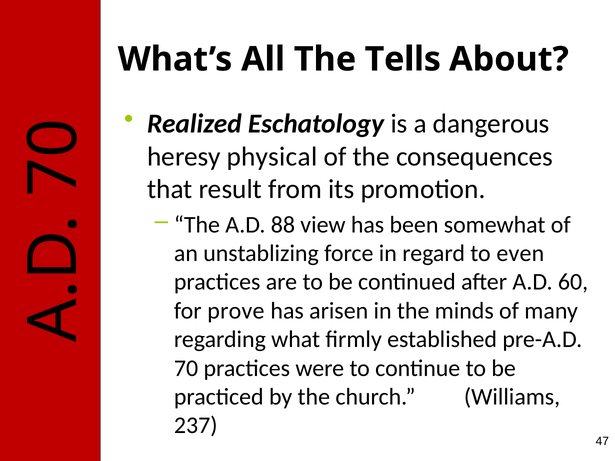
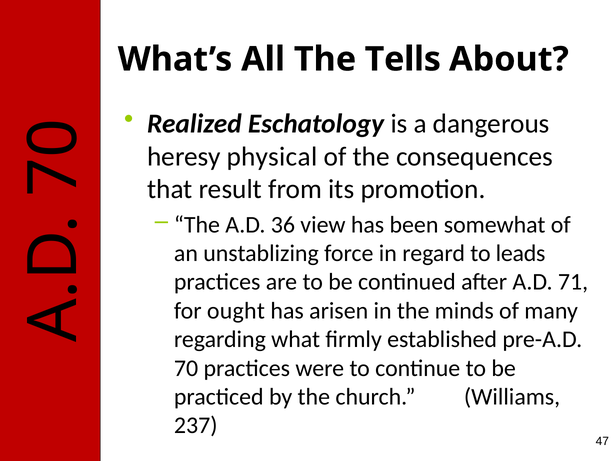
88: 88 -> 36
even: even -> leads
60: 60 -> 71
prove: prove -> ought
